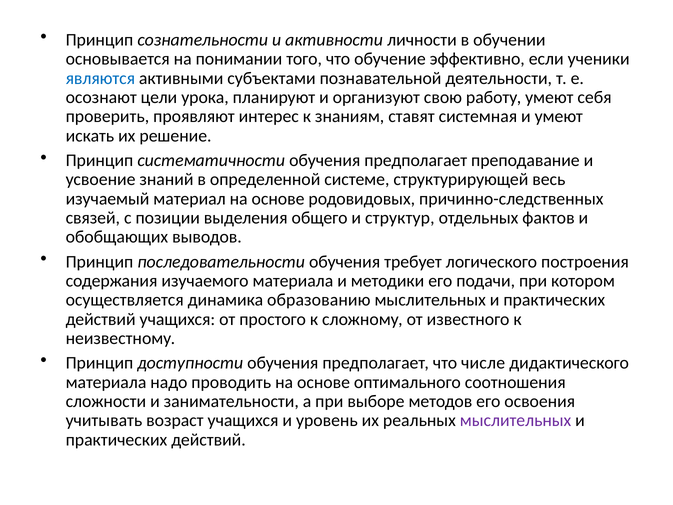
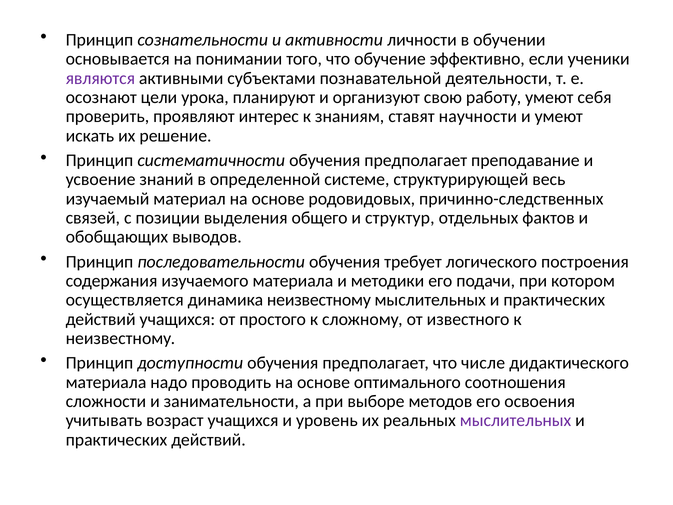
являются colour: blue -> purple
системная: системная -> научности
динамика образованию: образованию -> неизвестному
